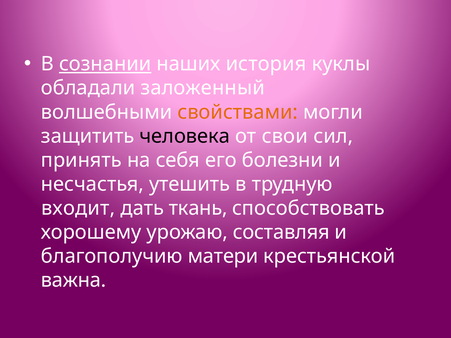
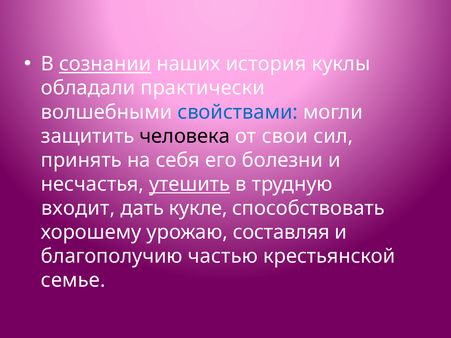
заложенный: заложенный -> практически
свойствами colour: orange -> blue
утешить underline: none -> present
ткань: ткань -> кукле
матери: матери -> частью
важна: важна -> семье
